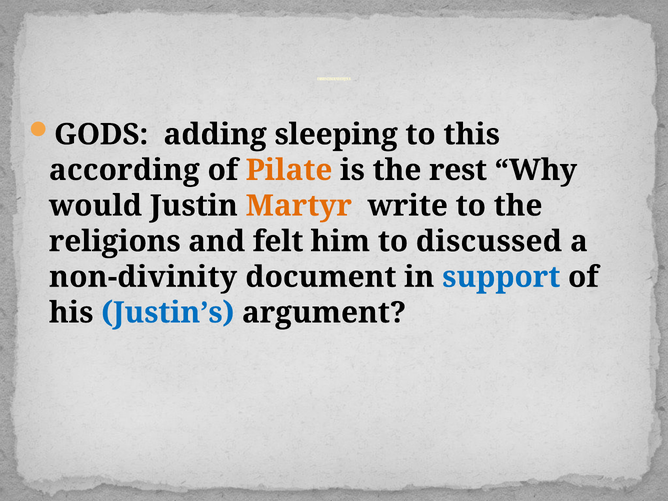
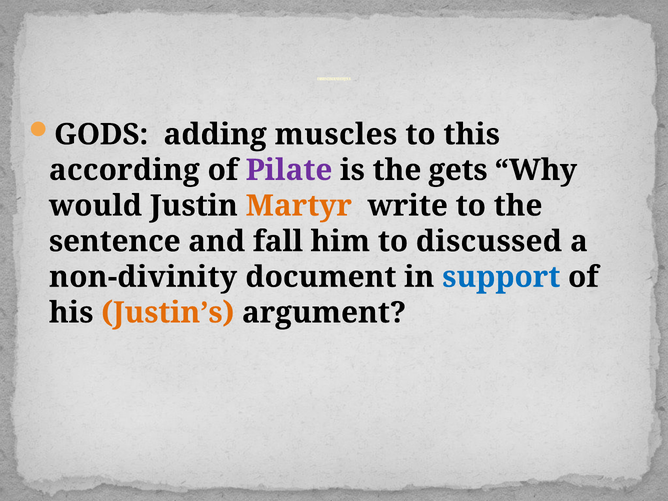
sleeping: sleeping -> muscles
Pilate colour: orange -> purple
rest: rest -> gets
religions: religions -> sentence
felt: felt -> fall
Justin’s colour: blue -> orange
